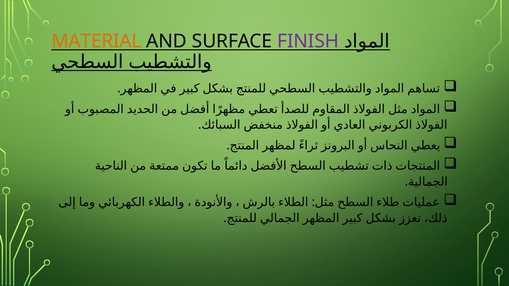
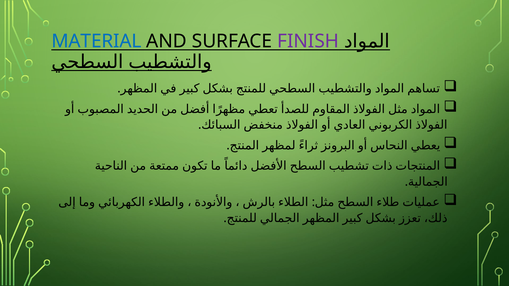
MATERIAL colour: orange -> blue
